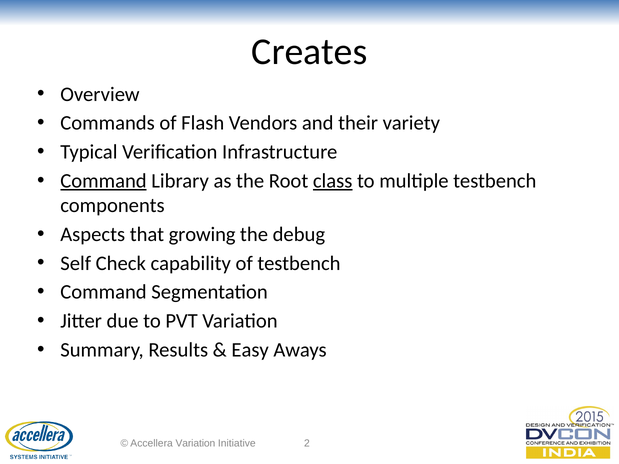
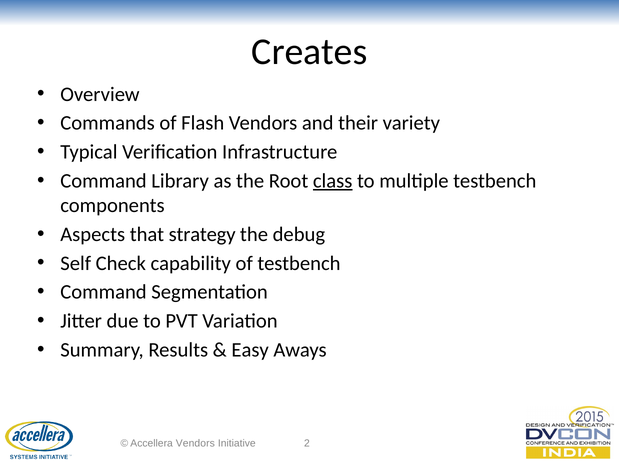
Command at (104, 181) underline: present -> none
growing: growing -> strategy
Accellera Variation: Variation -> Vendors
